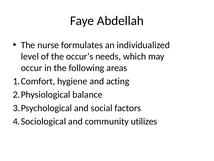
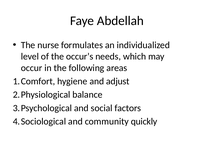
acting: acting -> adjust
utilizes: utilizes -> quickly
